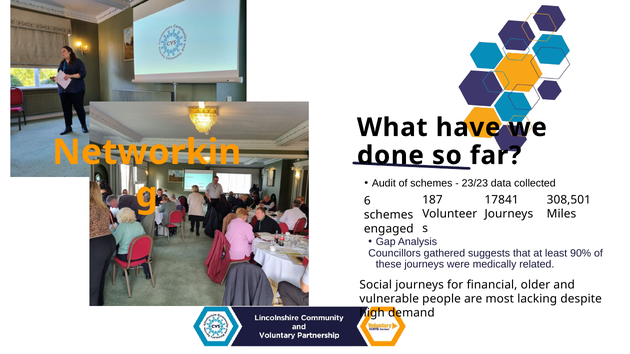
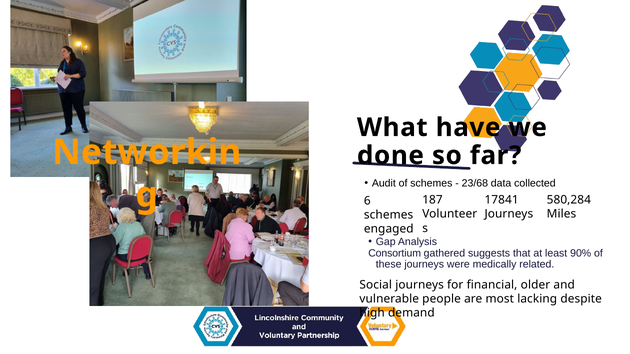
23/23: 23/23 -> 23/68
308,501: 308,501 -> 580,284
Councillors: Councillors -> Consortium
